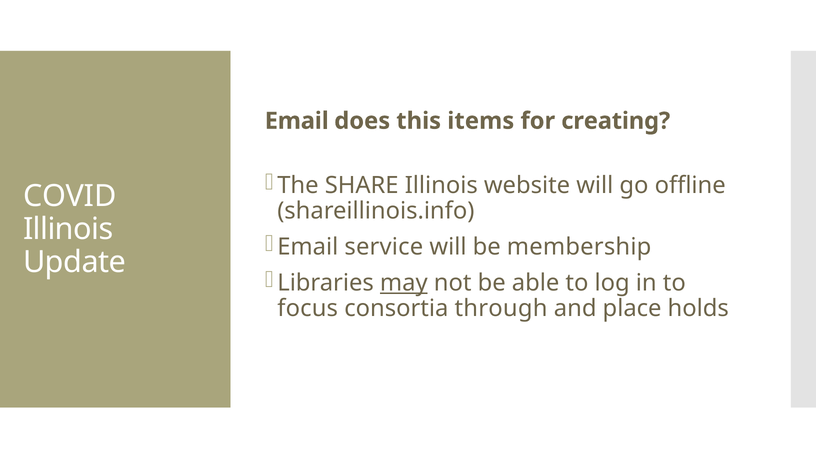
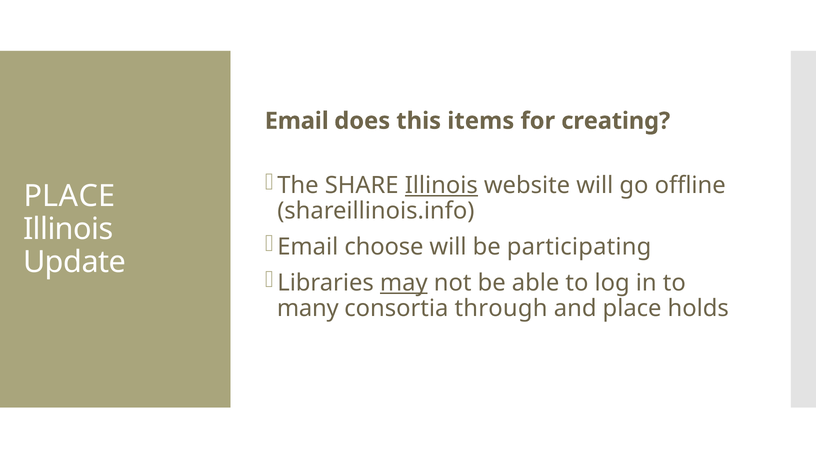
Illinois at (441, 185) underline: none -> present
COVID at (70, 196): COVID -> PLACE
service: service -> choose
membership: membership -> participating
focus: focus -> many
